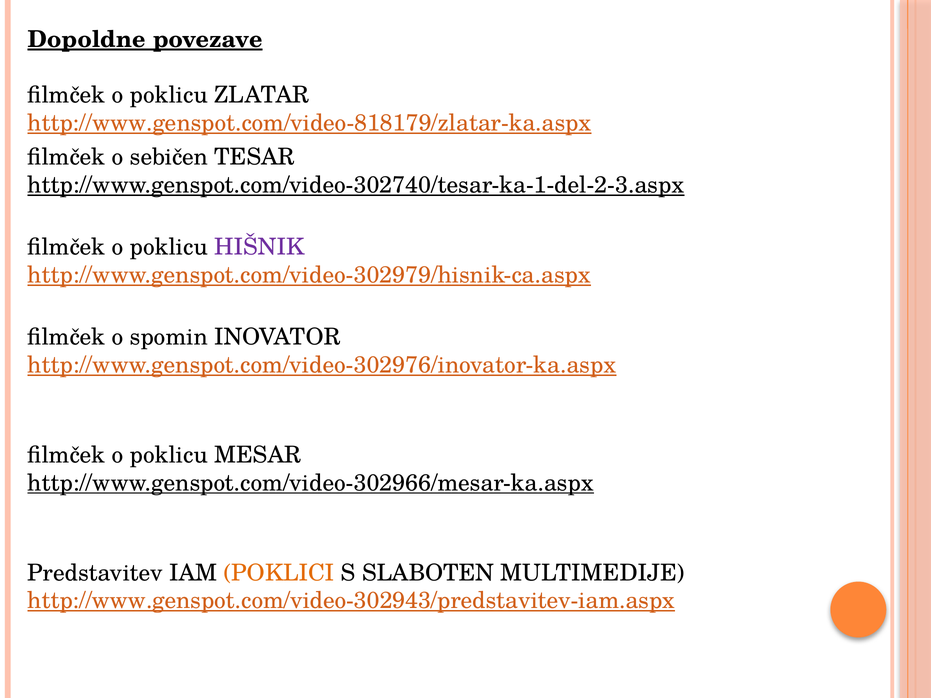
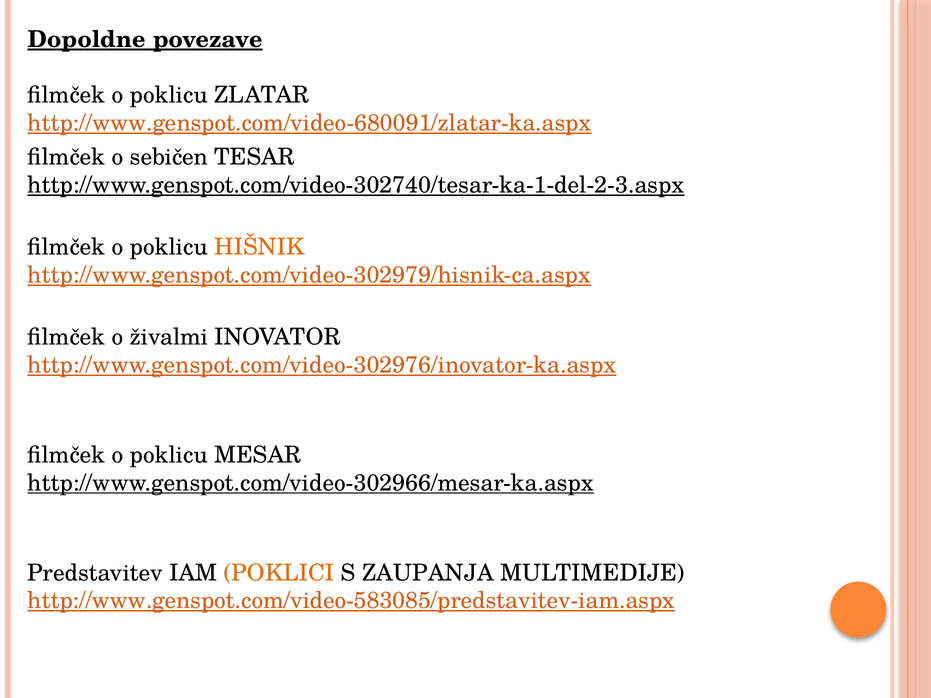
http://www.genspot.com/video-818179/zlatar-ka.aspx: http://www.genspot.com/video-818179/zlatar-ka.aspx -> http://www.genspot.com/video-680091/zlatar-ka.aspx
HIŠNIK colour: purple -> orange
spomin: spomin -> živalmi
SLABOTEN: SLABOTEN -> ZAUPANJA
http://www.genspot.com/video-302943/predstavitev-iam.aspx: http://www.genspot.com/video-302943/predstavitev-iam.aspx -> http://www.genspot.com/video-583085/predstavitev-iam.aspx
